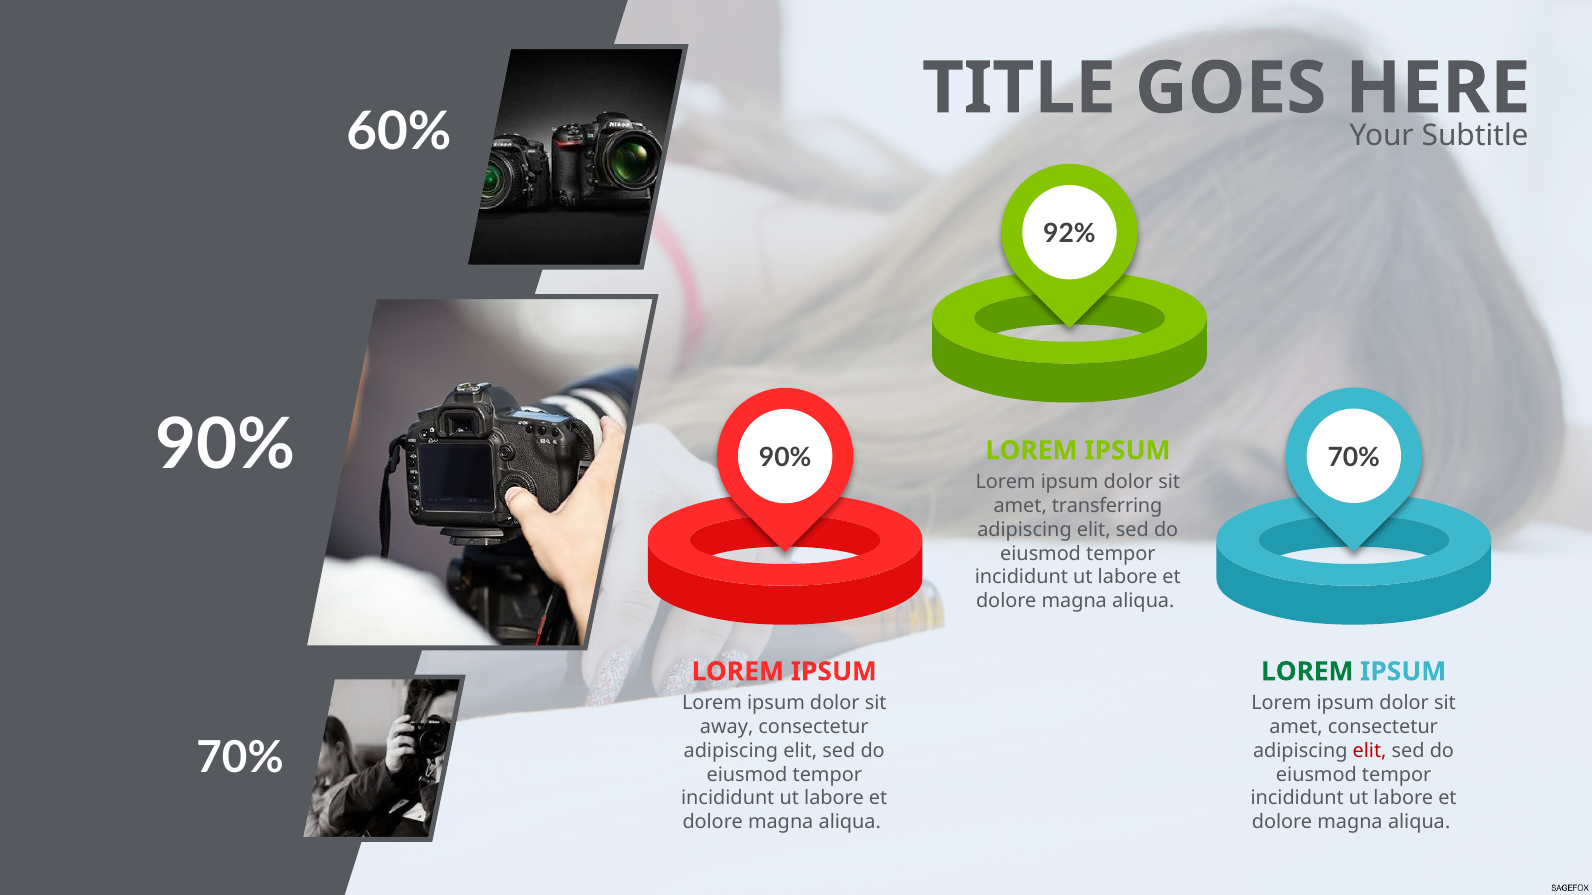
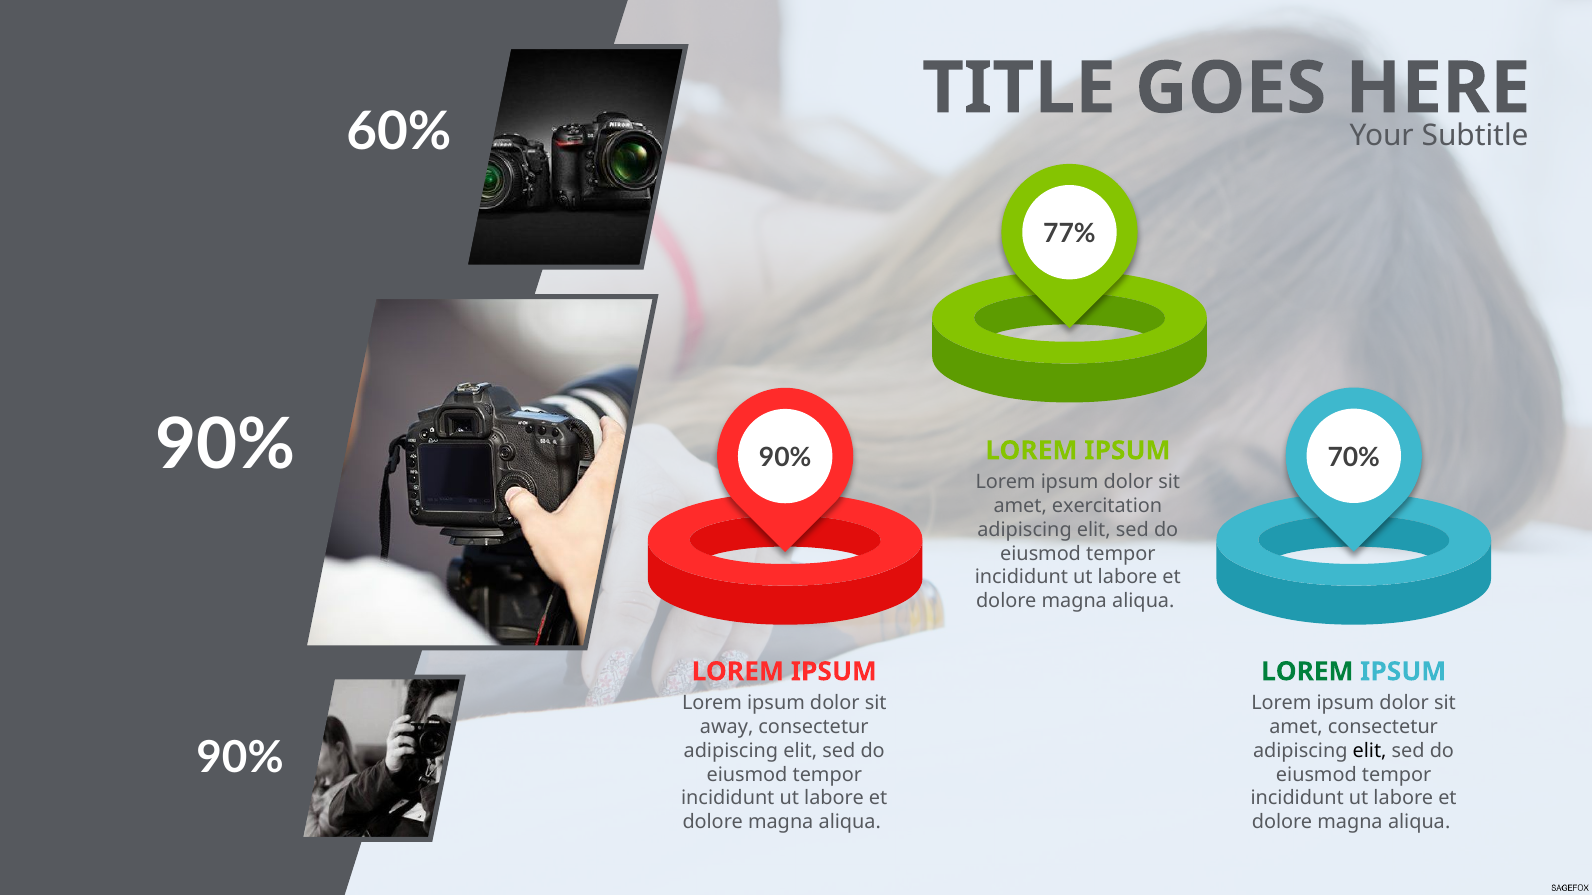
92%: 92% -> 77%
transferring: transferring -> exercitation
70% at (240, 758): 70% -> 90%
elit at (1370, 751) colour: red -> black
